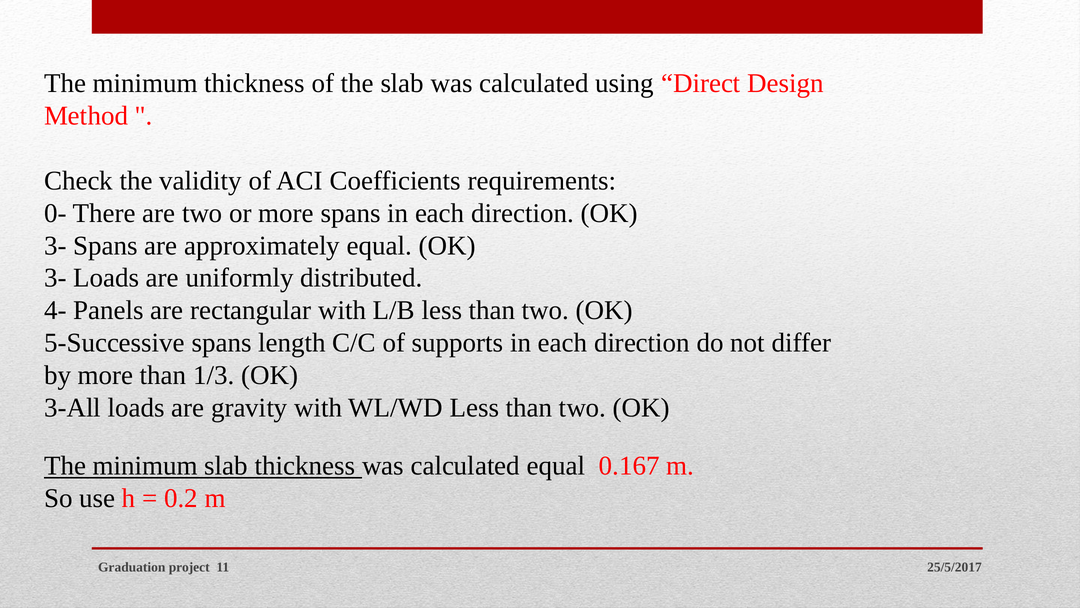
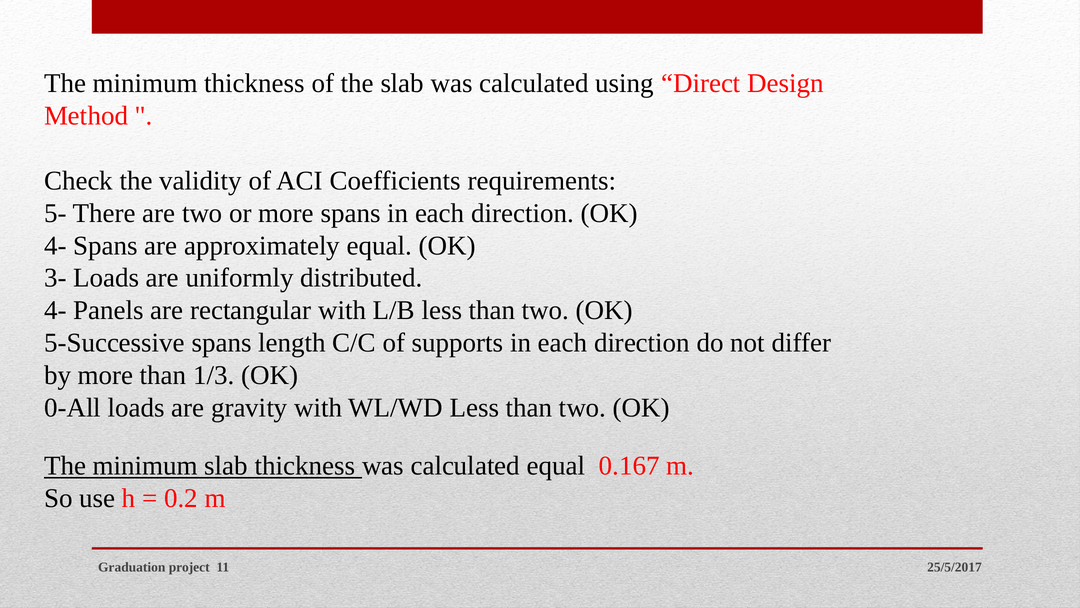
0-: 0- -> 5-
3- at (55, 245): 3- -> 4-
3-All: 3-All -> 0-All
